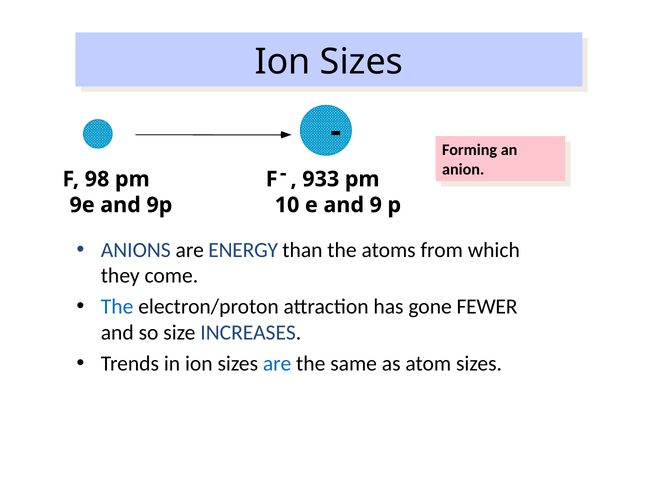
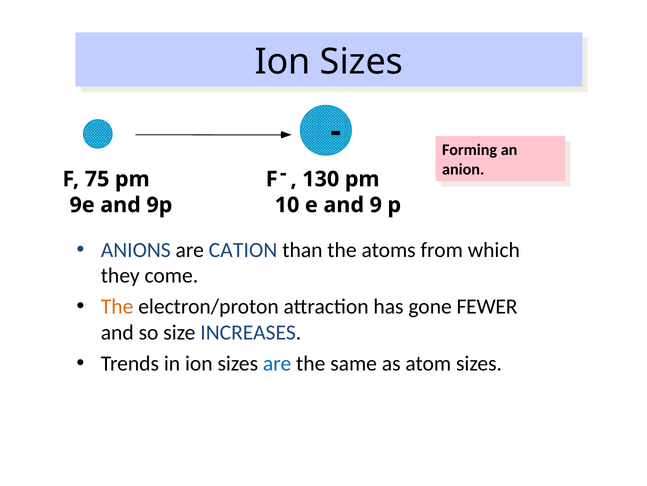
98: 98 -> 75
933: 933 -> 130
ENERGY: ENERGY -> CATION
The at (117, 306) colour: blue -> orange
